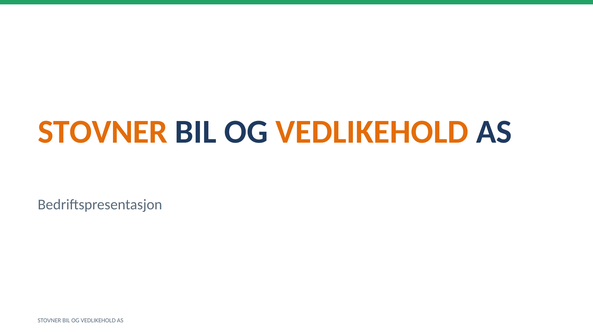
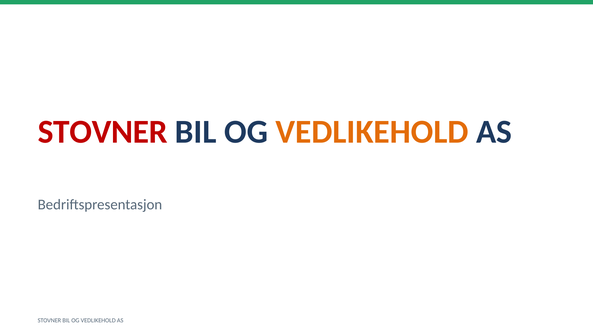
STOVNER at (103, 132) colour: orange -> red
